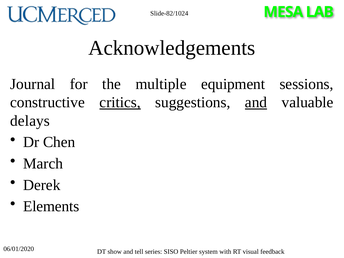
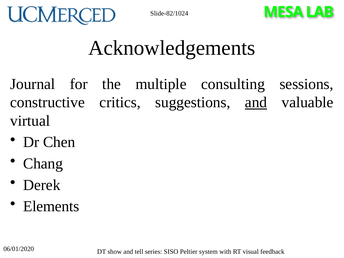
equipment: equipment -> consulting
critics underline: present -> none
delays: delays -> virtual
March: March -> Chang
